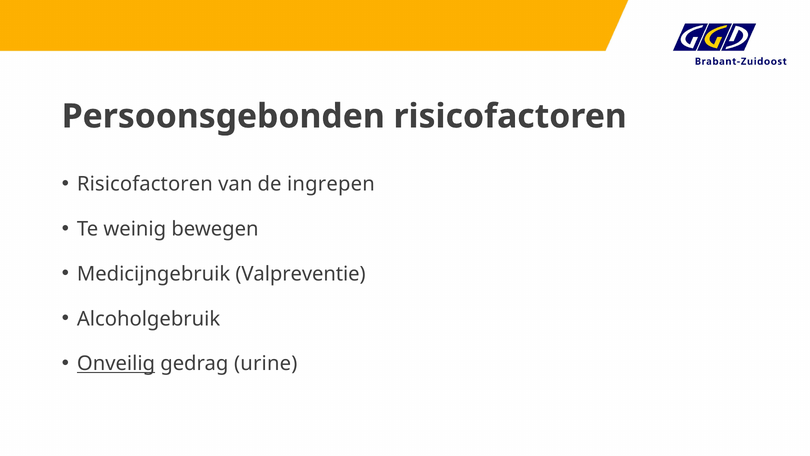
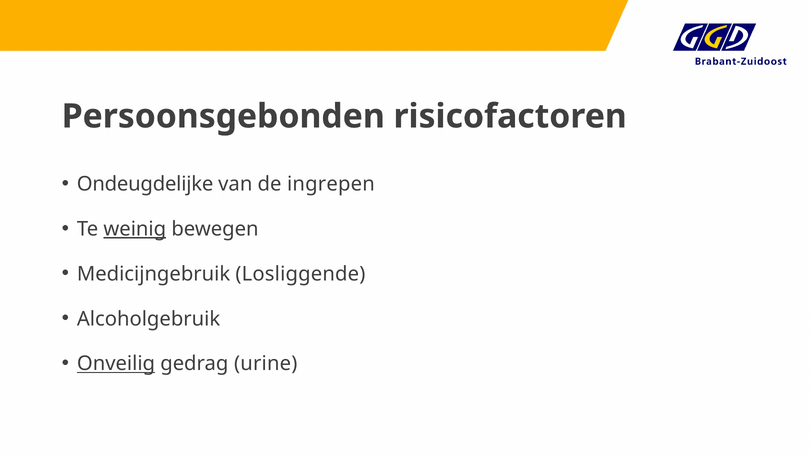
Risicofactoren at (145, 184): Risicofactoren -> Ondeugdelijke
weinig underline: none -> present
Valpreventie: Valpreventie -> Losliggende
